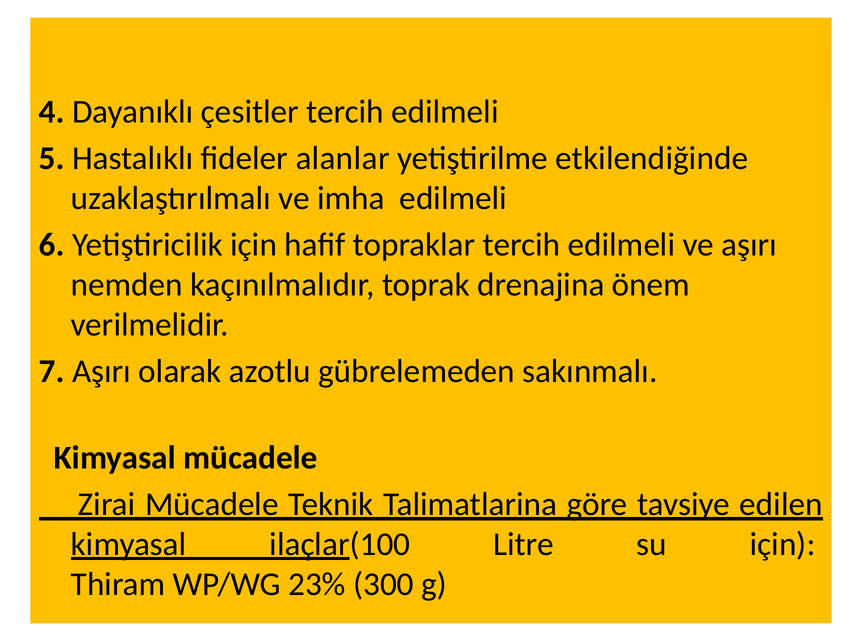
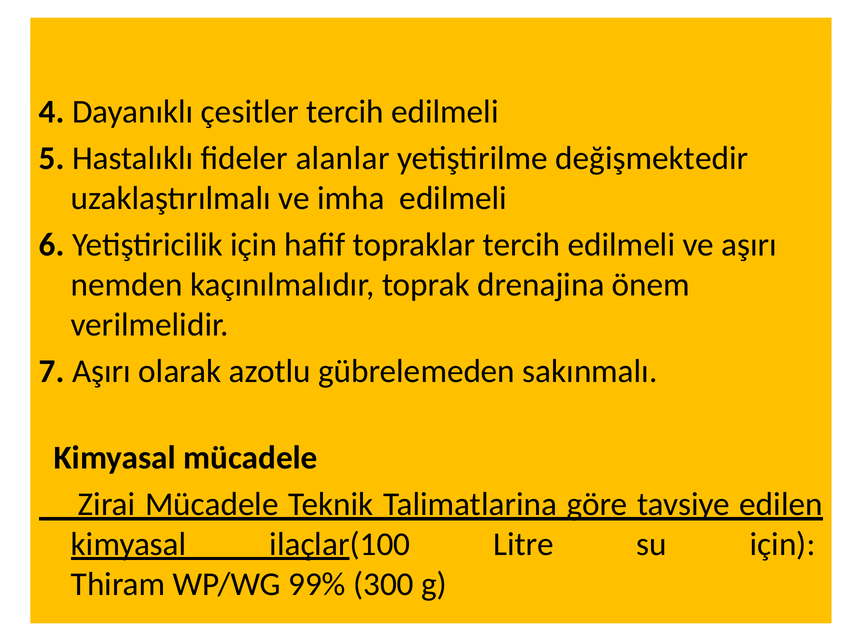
etkilendiğinde: etkilendiğinde -> değişmektedir
23%: 23% -> 99%
